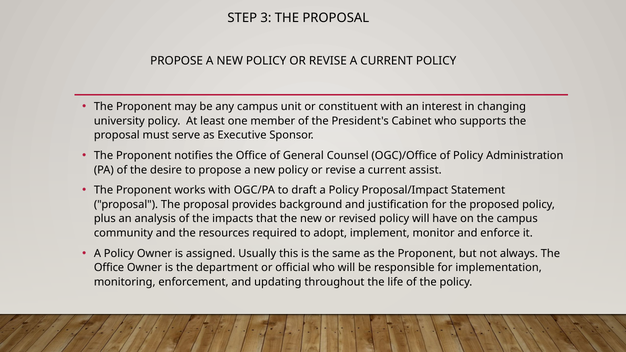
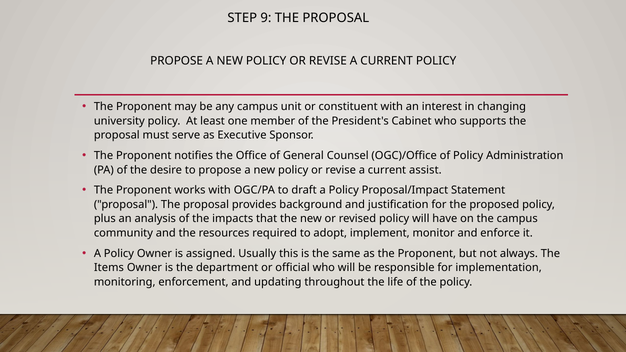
3: 3 -> 9
Office at (109, 268): Office -> Items
